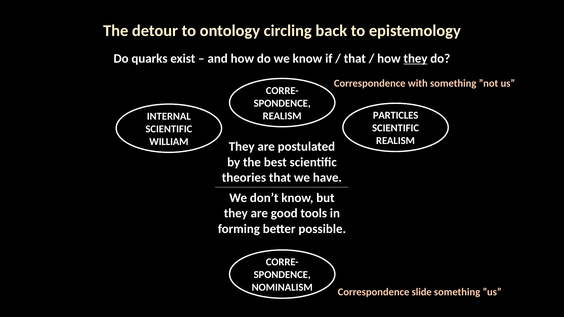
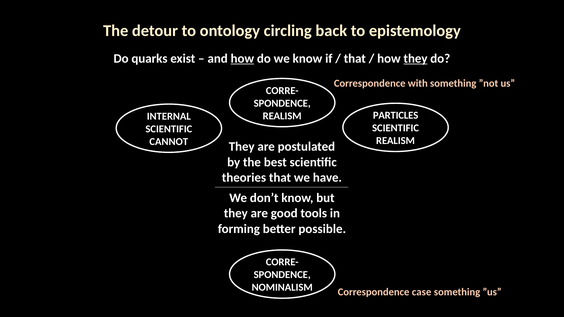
how at (242, 58) underline: none -> present
WILLIAM: WILLIAM -> CANNOT
slide: slide -> case
